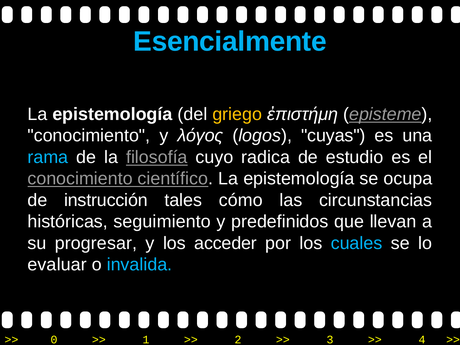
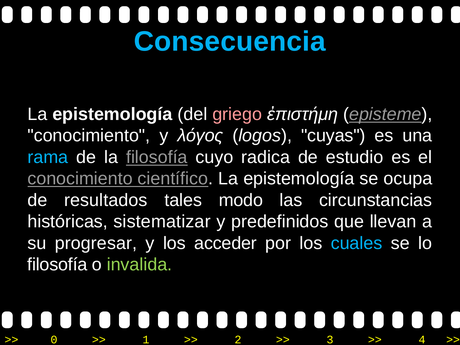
Esencialmente: Esencialmente -> Consecuencia
griego colour: yellow -> pink
instrucción: instrucción -> resultados
cómo: cómo -> modo
seguimiento: seguimiento -> sistematizar
evaluar at (57, 265): evaluar -> filosofía
invalida colour: light blue -> light green
